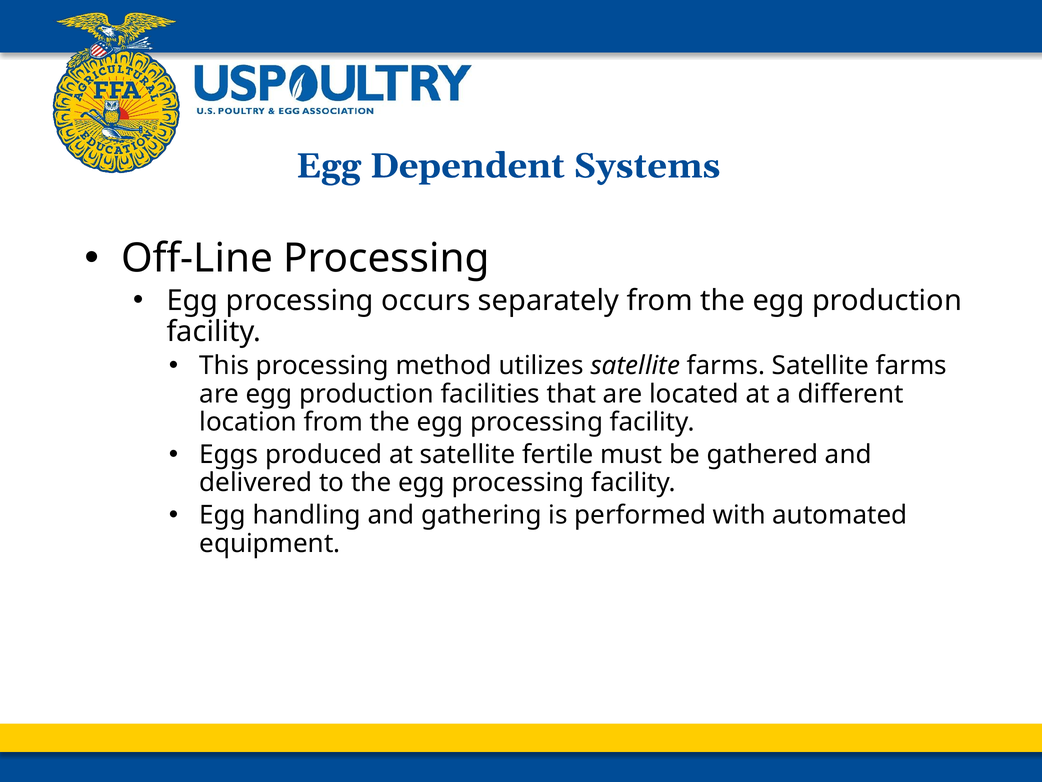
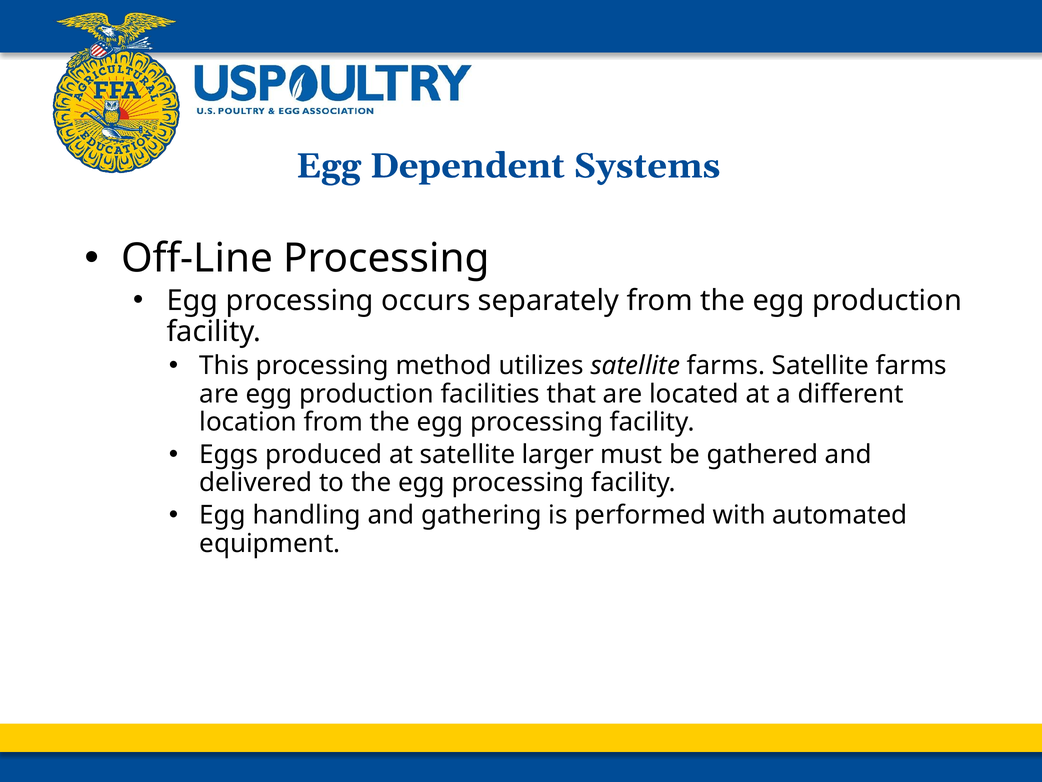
fertile: fertile -> larger
